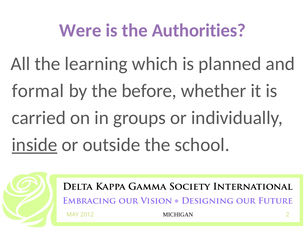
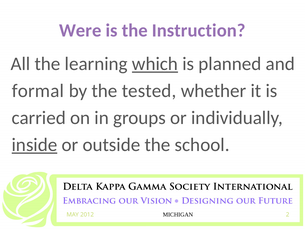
Authorities: Authorities -> Instruction
which underline: none -> present
before: before -> tested
